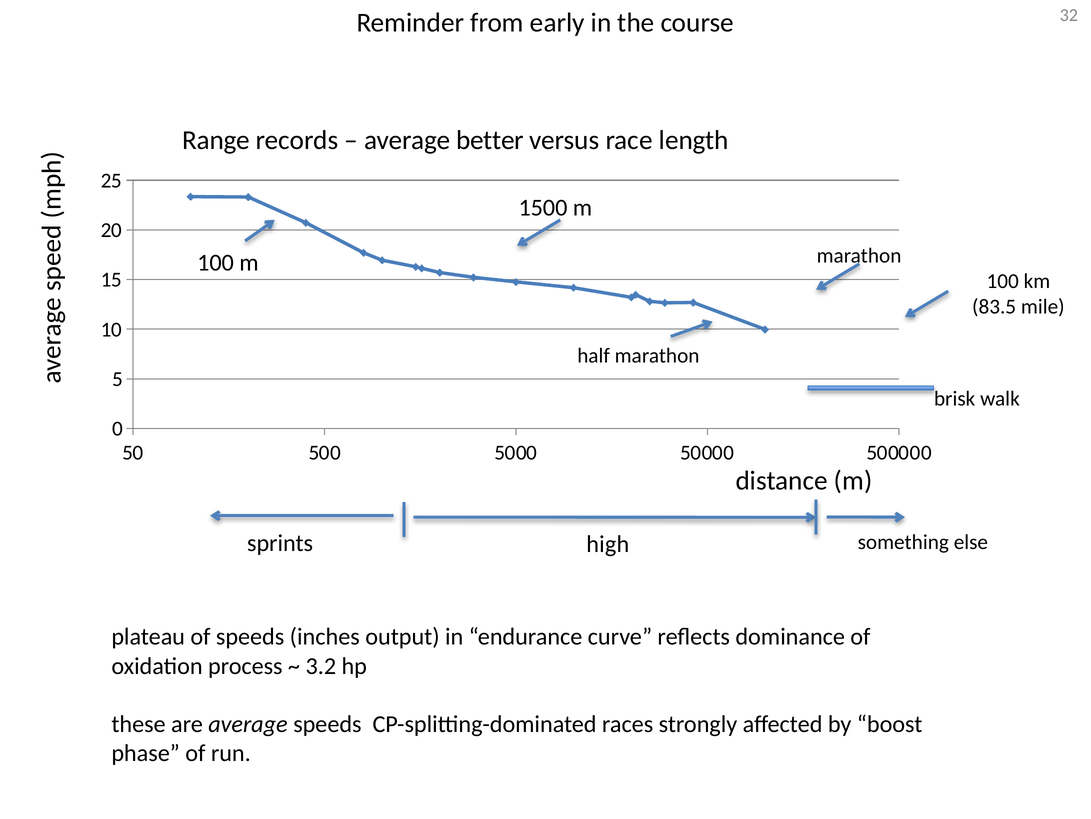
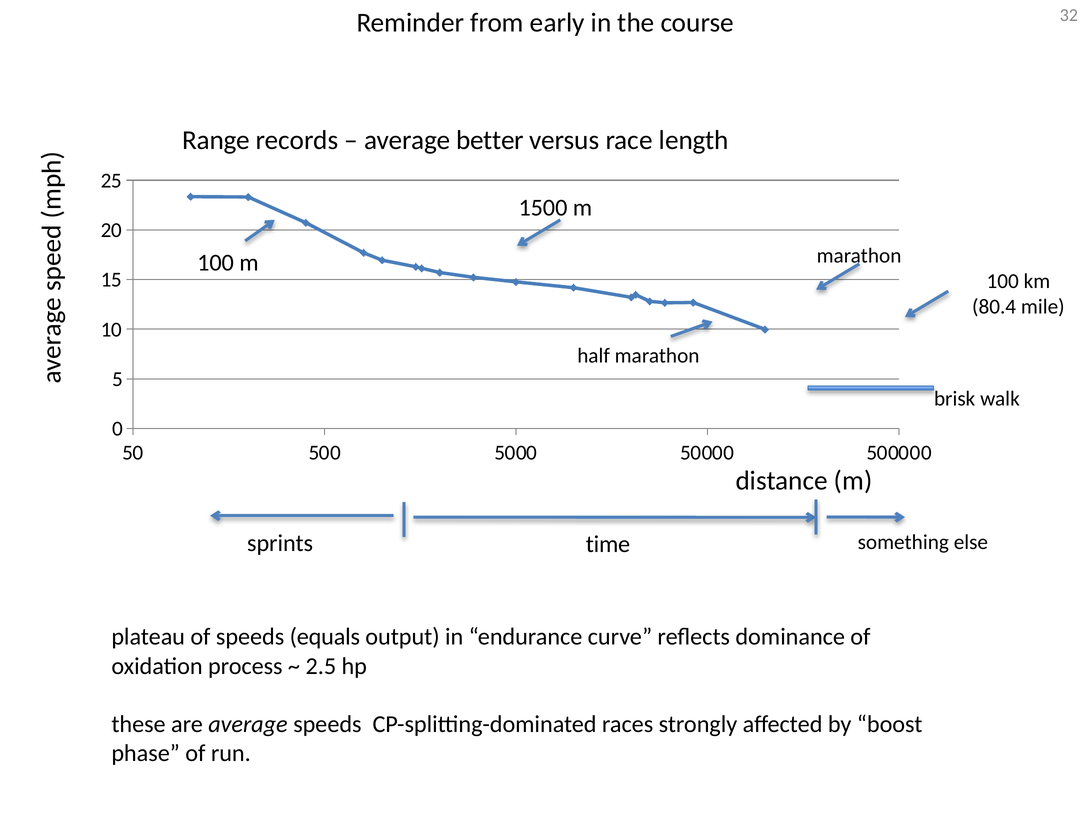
83.5: 83.5 -> 80.4
high: high -> time
inches: inches -> equals
3.2: 3.2 -> 2.5
